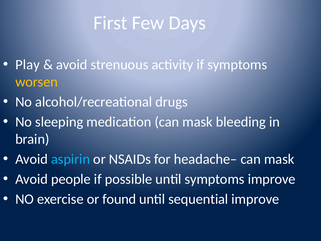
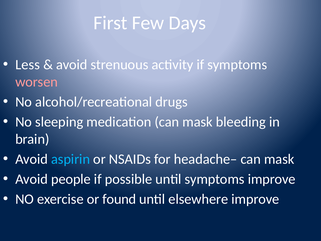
Play: Play -> Less
worsen colour: yellow -> pink
sequential: sequential -> elsewhere
